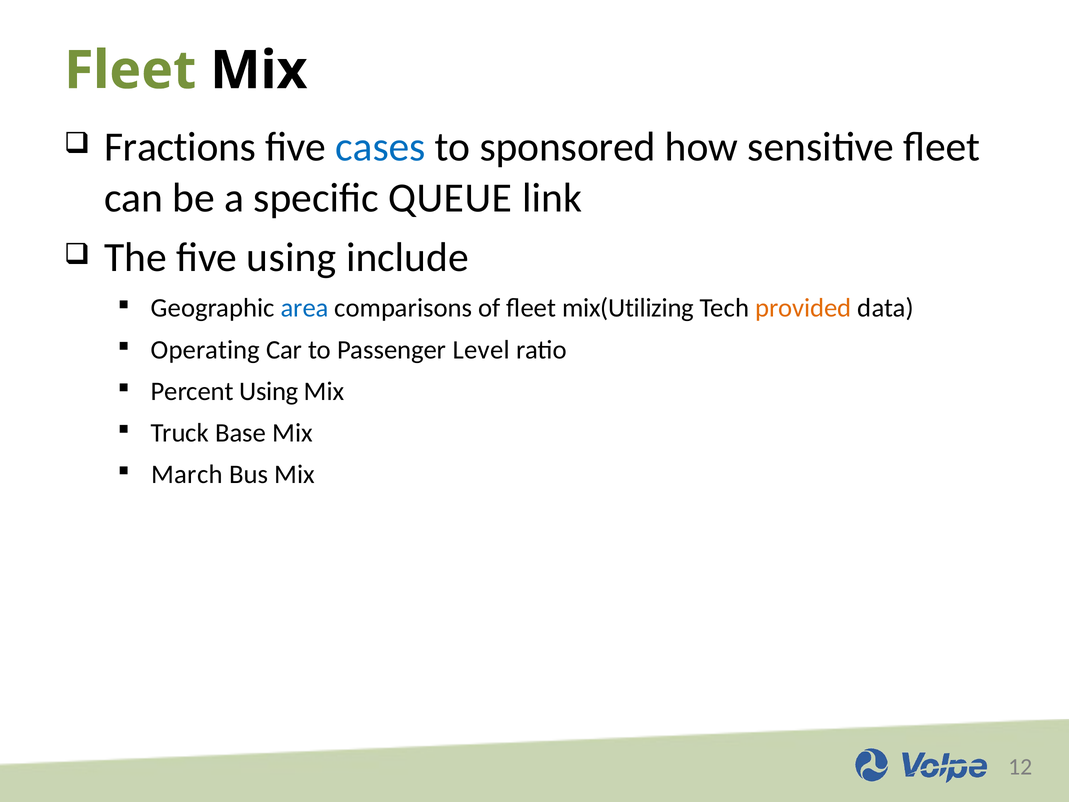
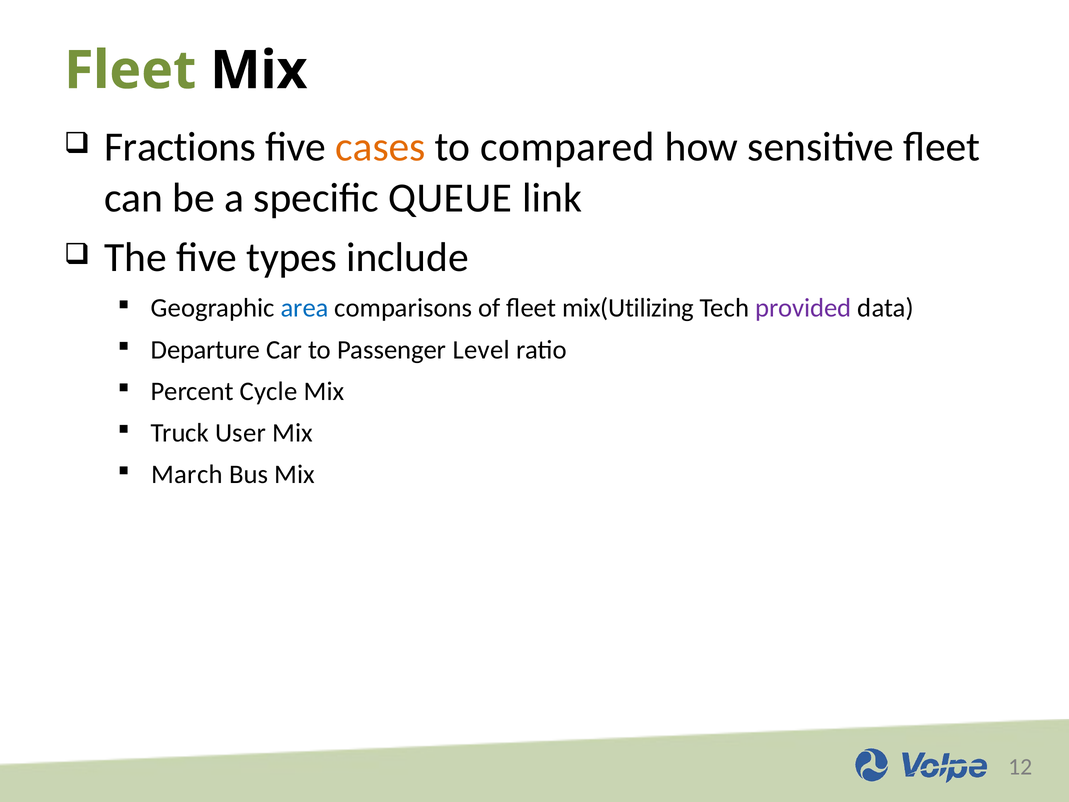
cases colour: blue -> orange
sponsored: sponsored -> compared
five using: using -> types
provided colour: orange -> purple
Operating: Operating -> Departure
Percent Using: Using -> Cycle
Base: Base -> User
